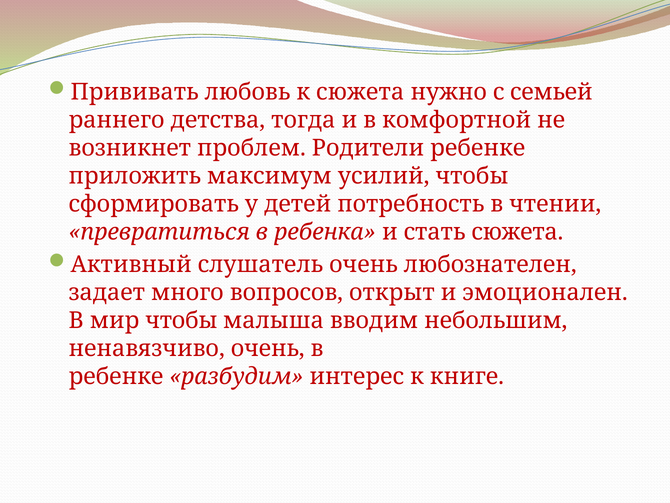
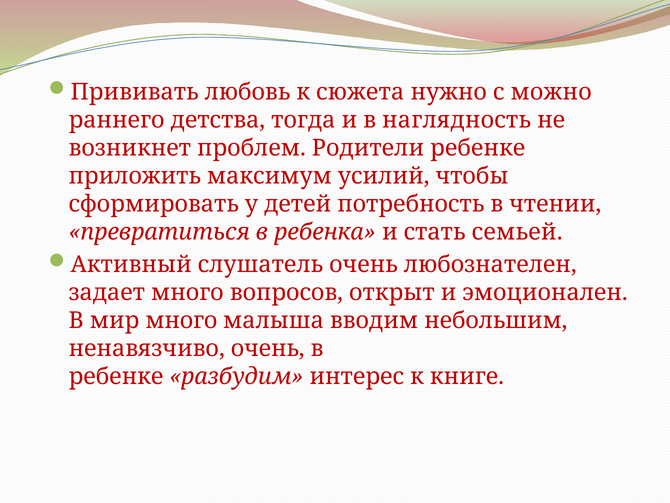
семьей: семьей -> можно
комфортной: комфортной -> наглядность
стать сюжета: сюжета -> семьей
мир чтобы: чтобы -> много
